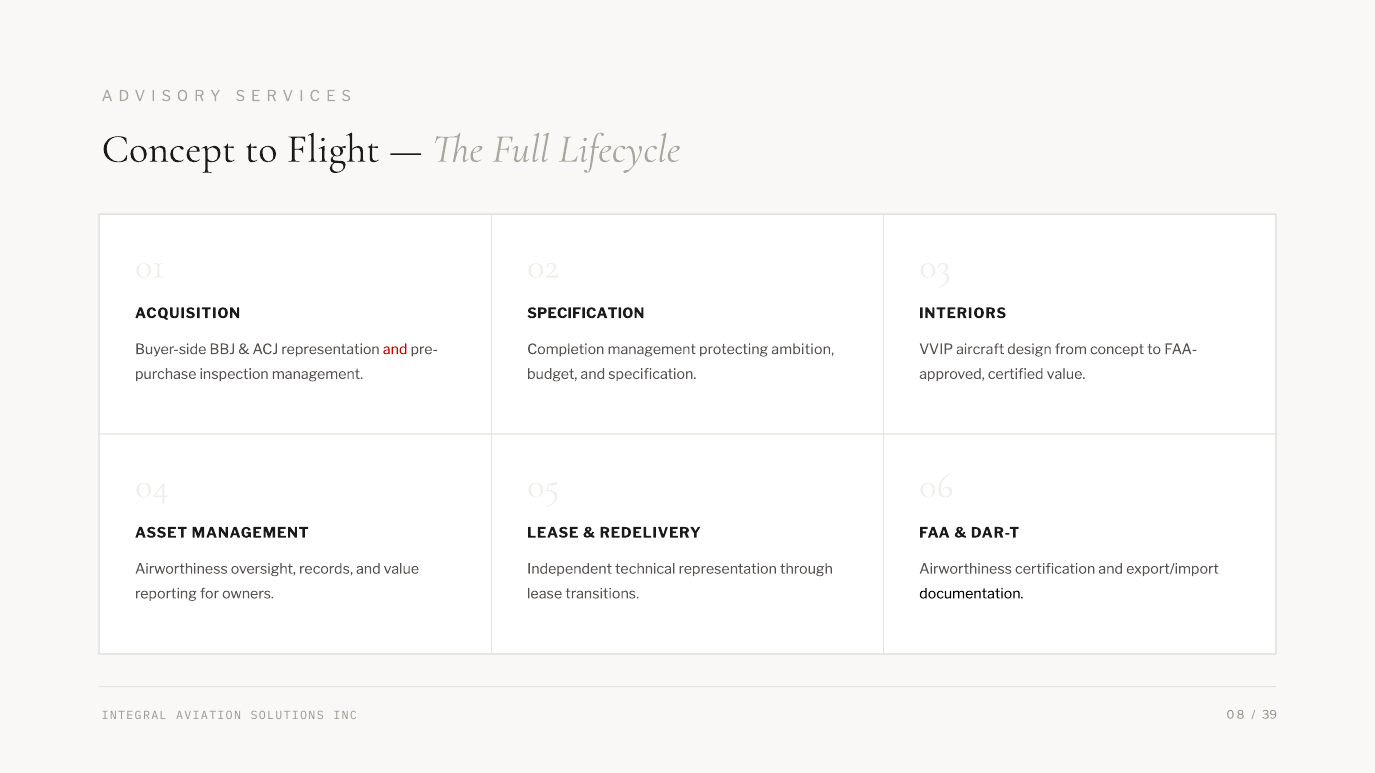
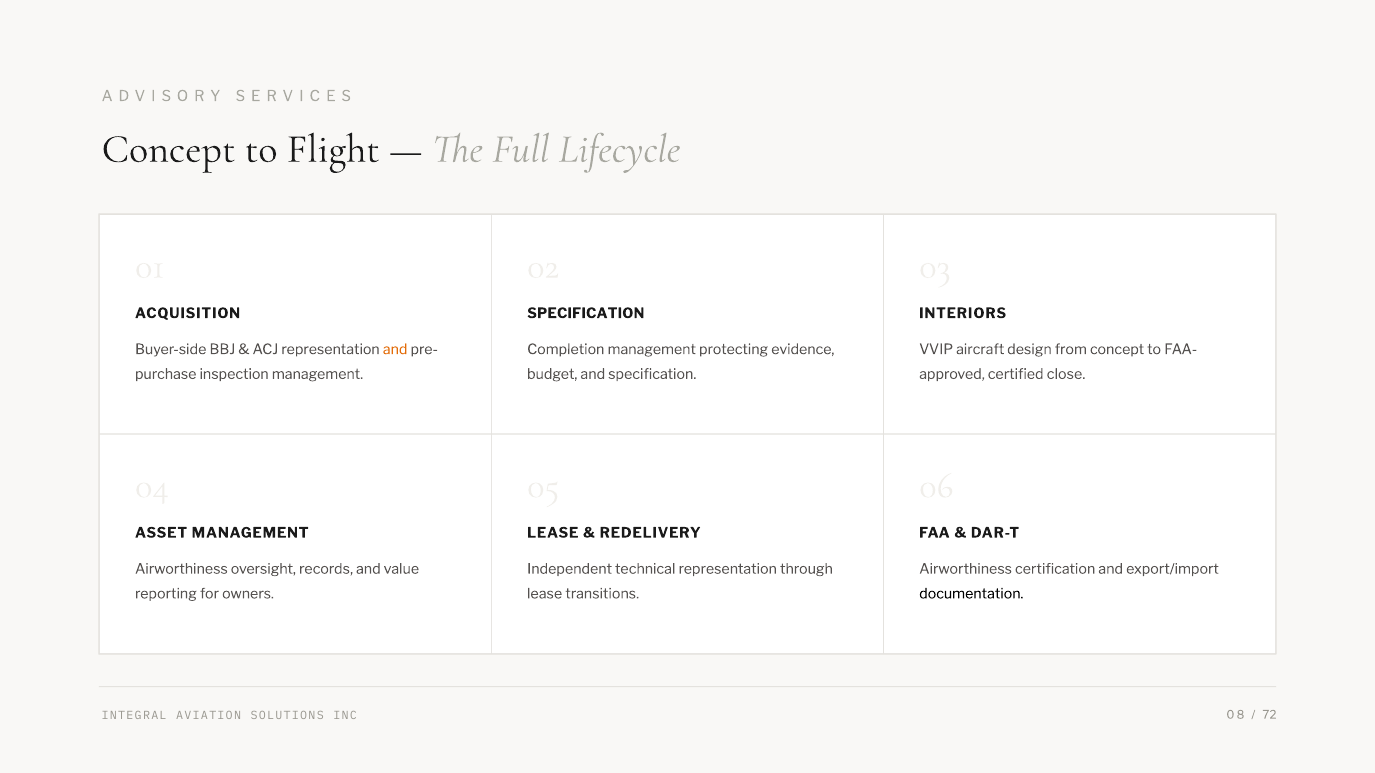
and at (395, 350) colour: red -> orange
ambition: ambition -> evidence
certified value: value -> close
39: 39 -> 72
